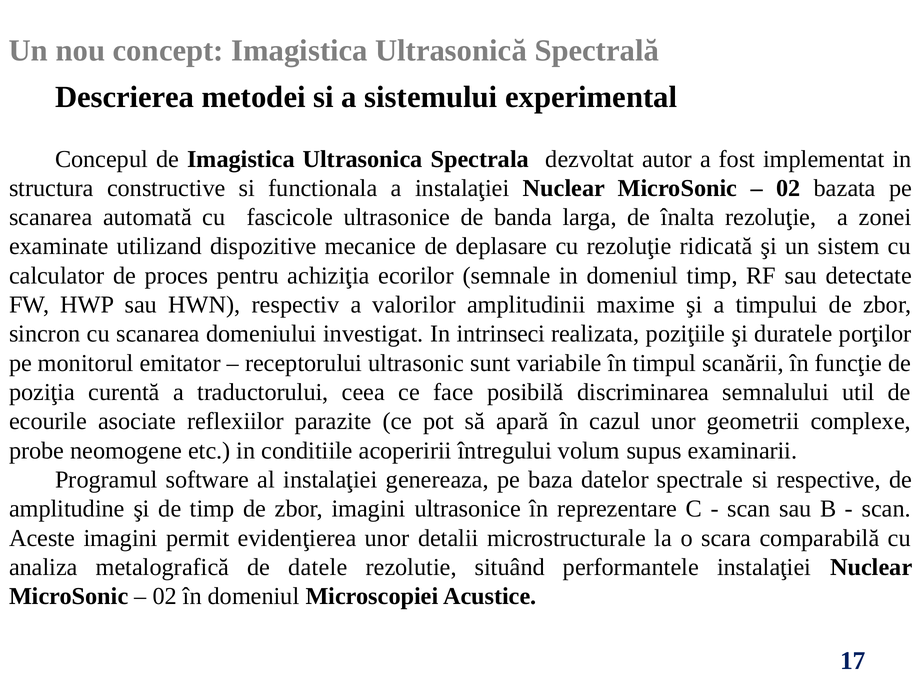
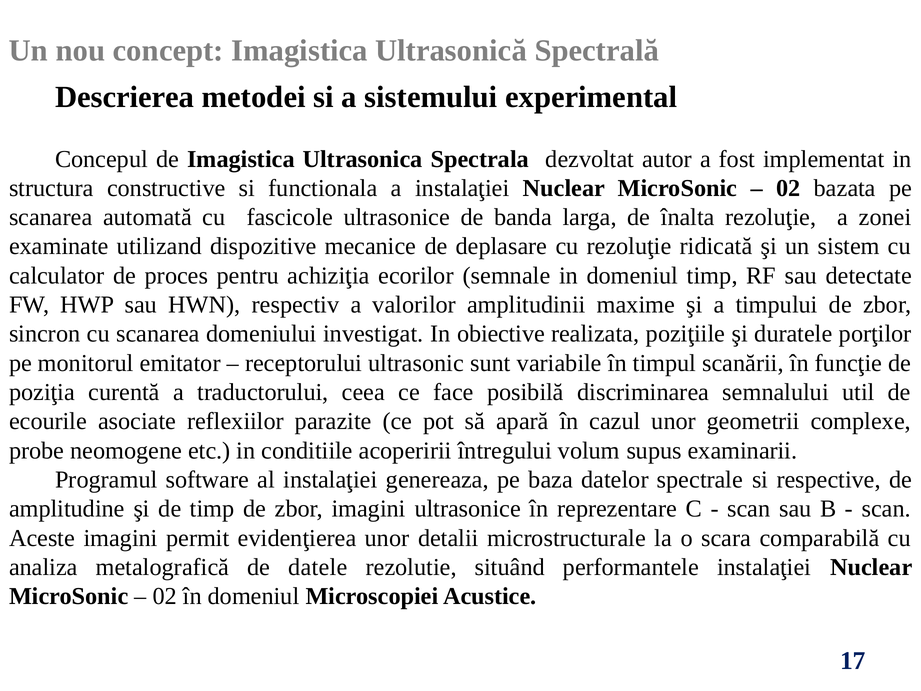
intrinseci: intrinseci -> obiective
